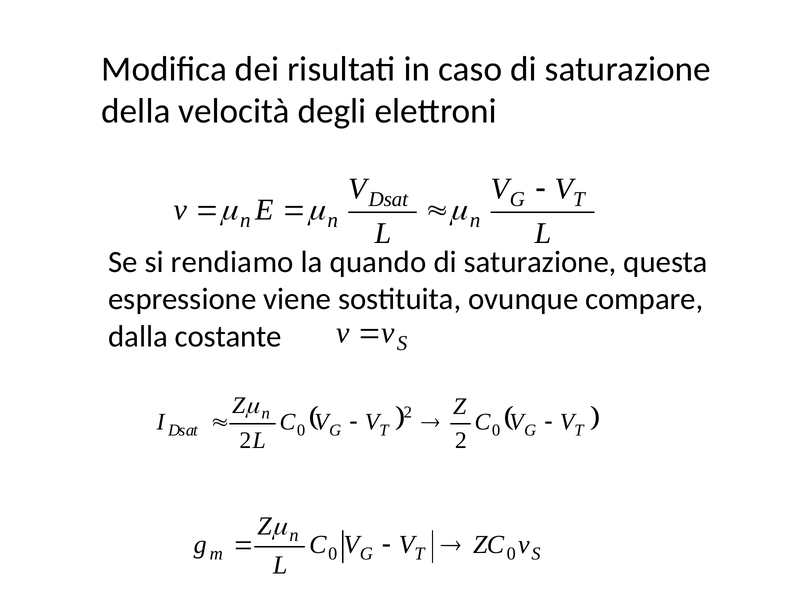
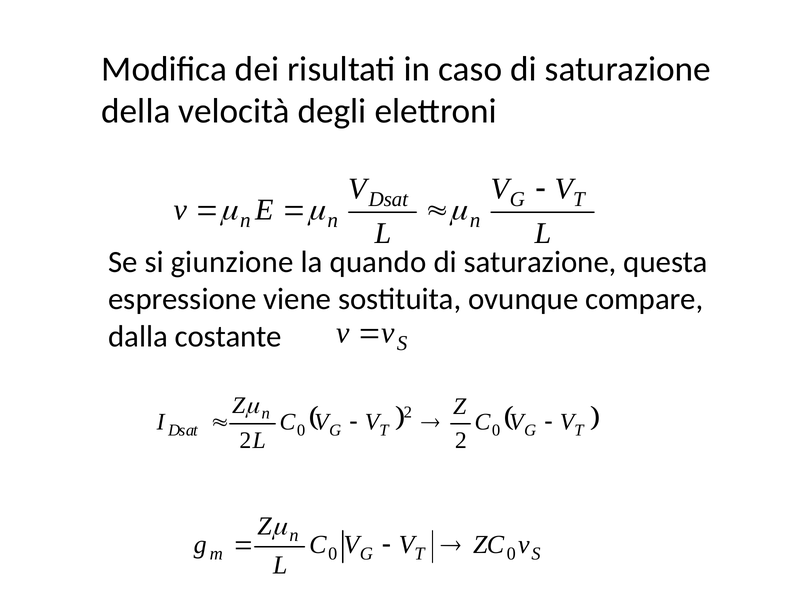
rendiamo: rendiamo -> giunzione
